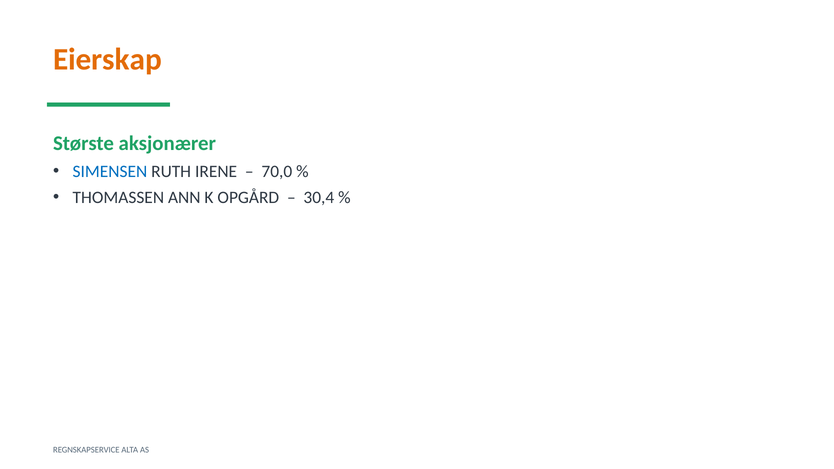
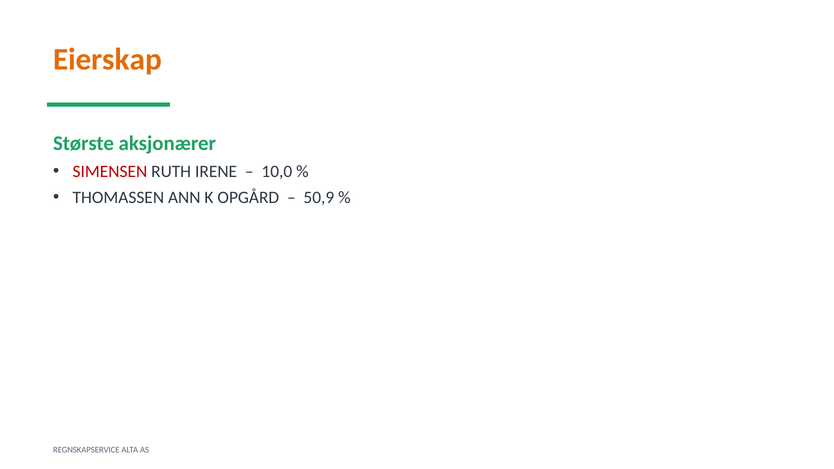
SIMENSEN colour: blue -> red
70,0: 70,0 -> 10,0
30,4: 30,4 -> 50,9
